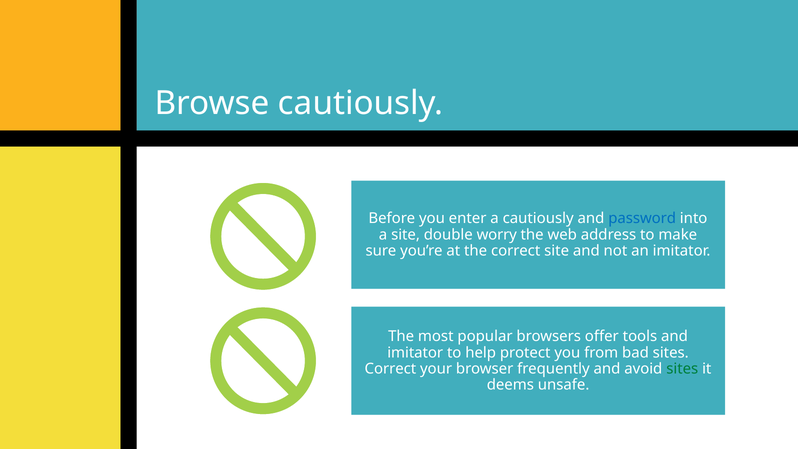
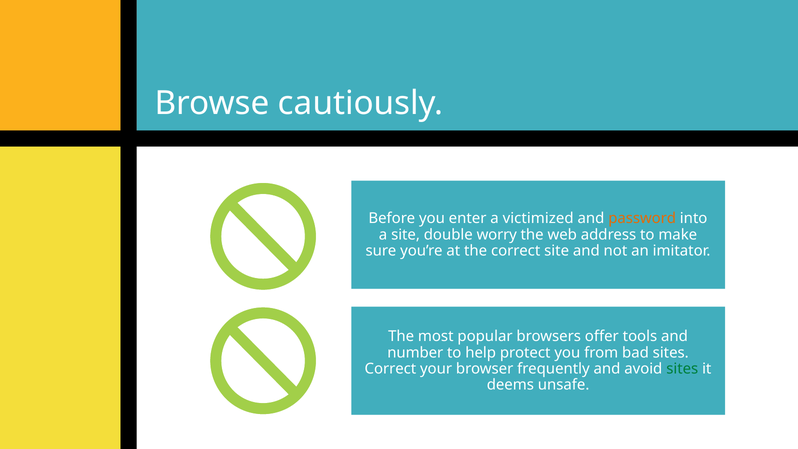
a cautiously: cautiously -> victimized
password colour: blue -> orange
imitator at (415, 353): imitator -> number
